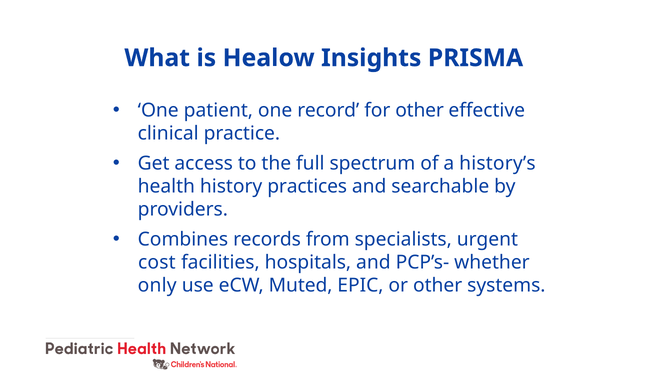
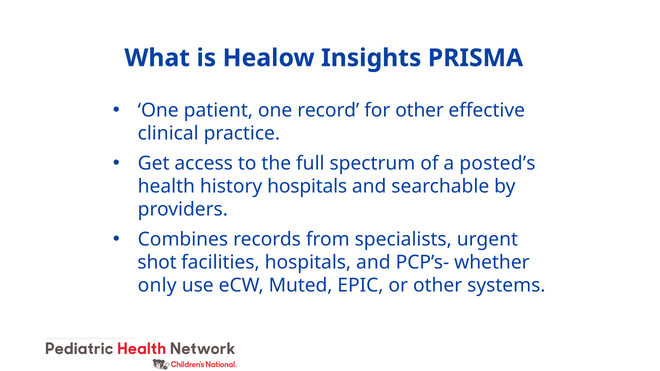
history’s: history’s -> posted’s
history practices: practices -> hospitals
cost: cost -> shot
